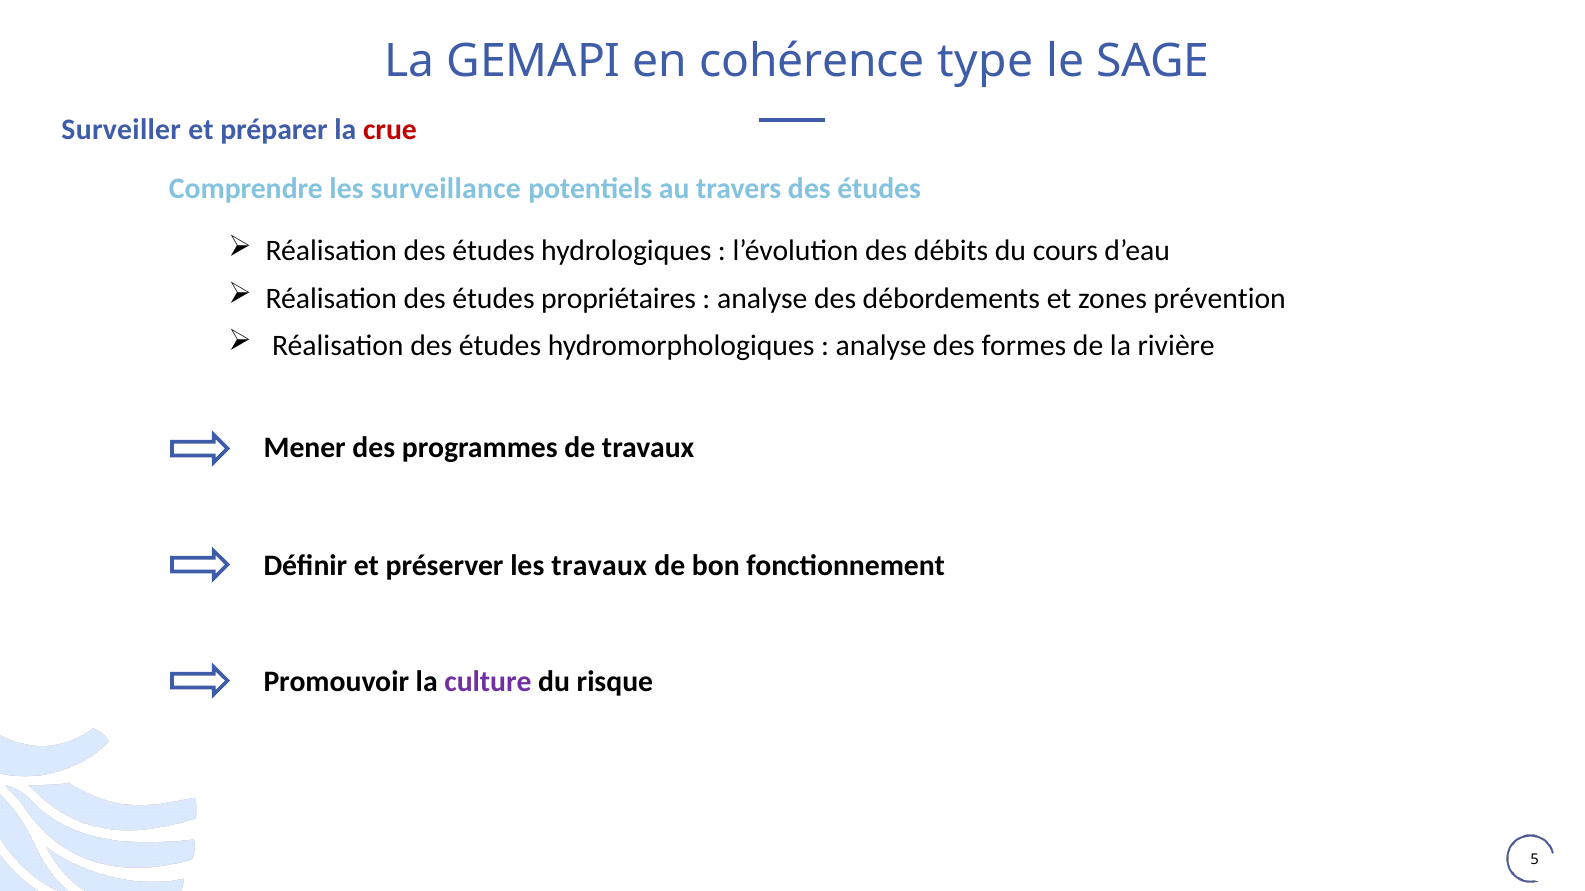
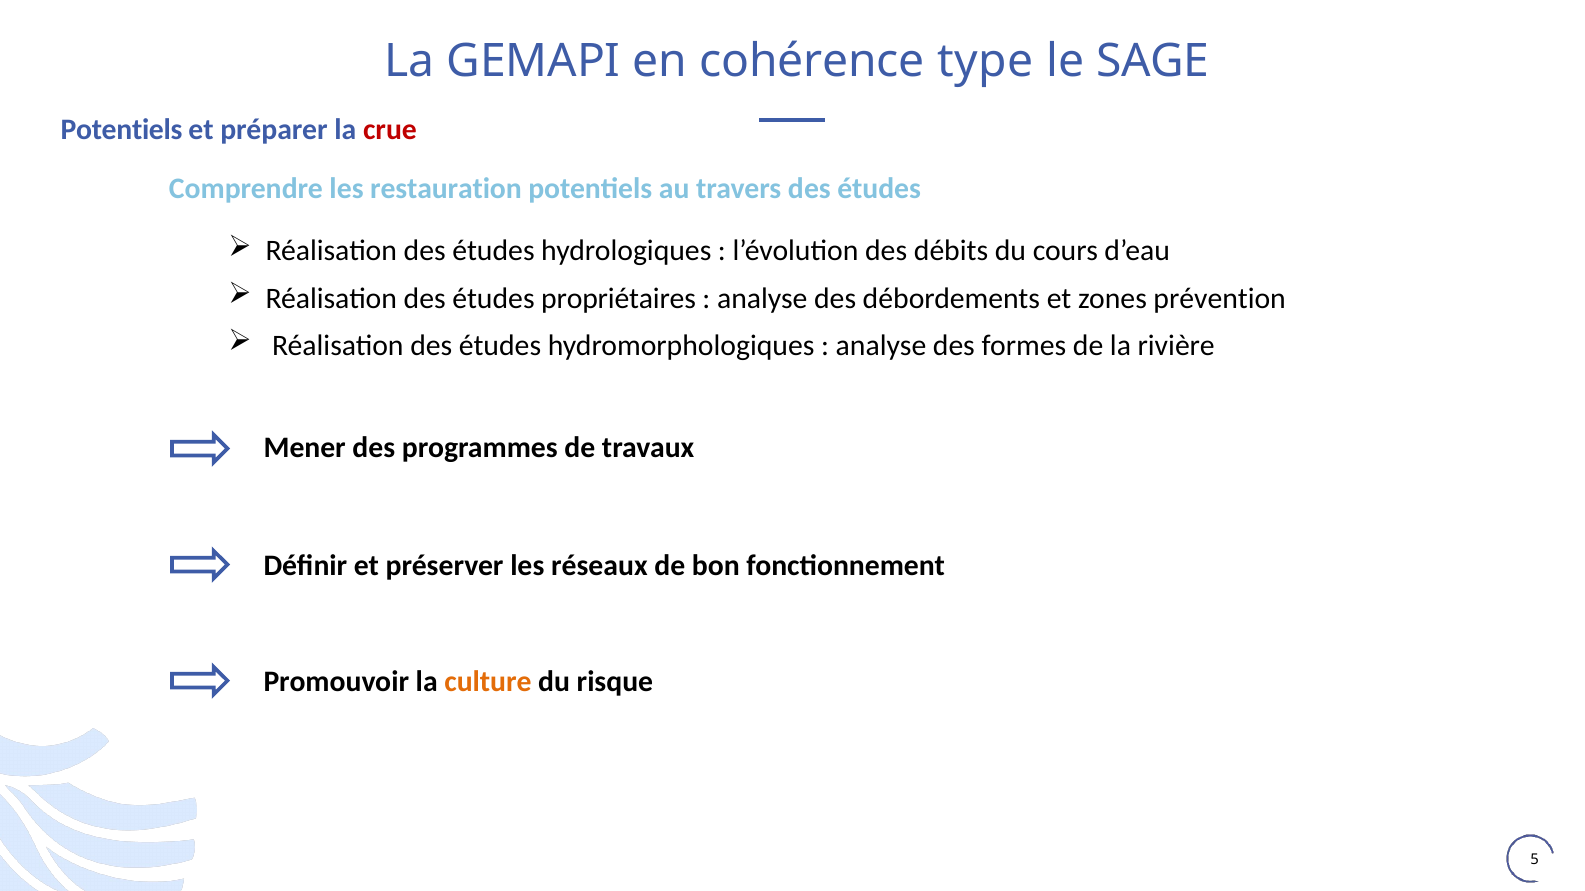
Surveiller at (121, 129): Surveiller -> Potentiels
surveillance: surveillance -> restauration
les travaux: travaux -> réseaux
culture colour: purple -> orange
